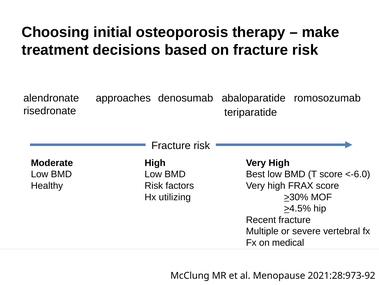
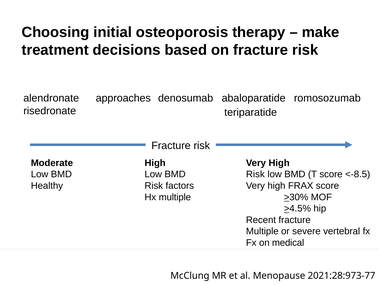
Best at (255, 174): Best -> Risk
<-6.0: <-6.0 -> <-8.5
Hx utilizing: utilizing -> multiple
2021:28:973-92: 2021:28:973-92 -> 2021:28:973-77
